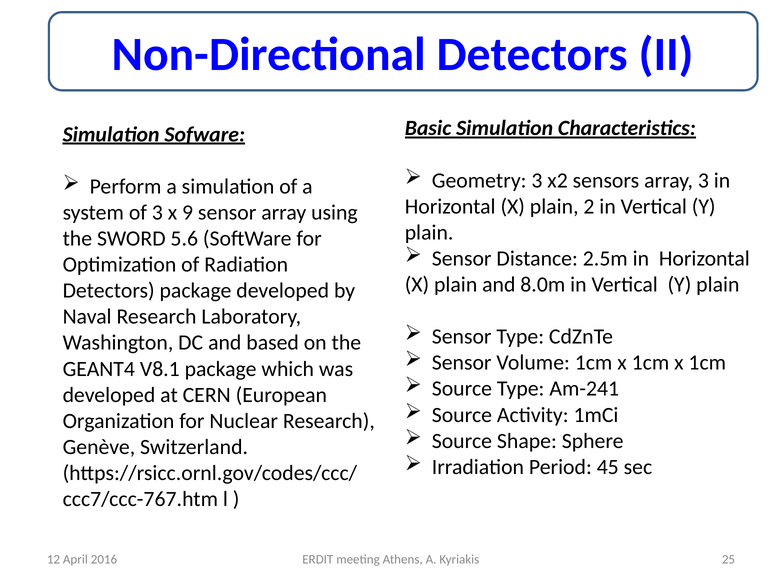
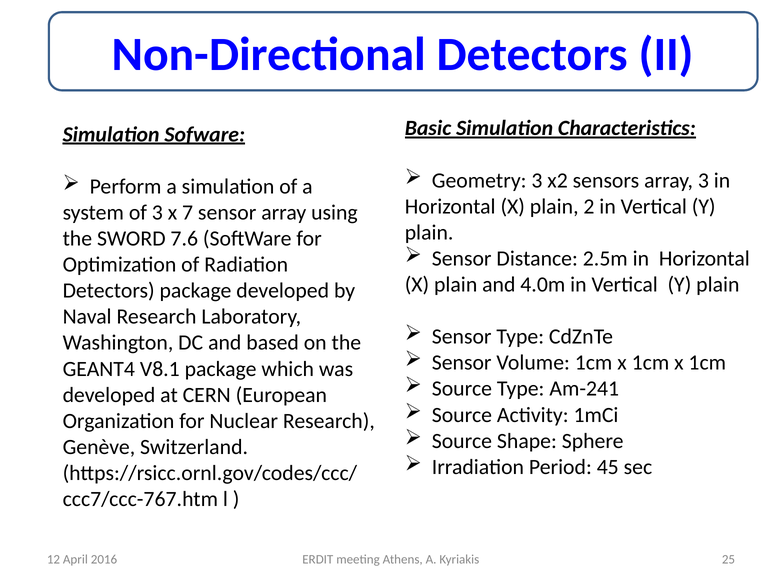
9: 9 -> 7
5.6: 5.6 -> 7.6
8.0m: 8.0m -> 4.0m
